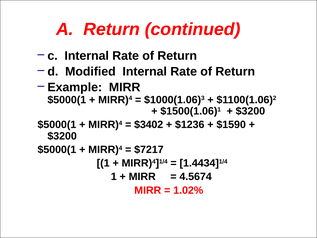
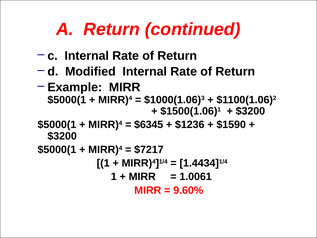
$3402: $3402 -> $6345
4.5674: 4.5674 -> 1.0061
1.02%: 1.02% -> 9.60%
